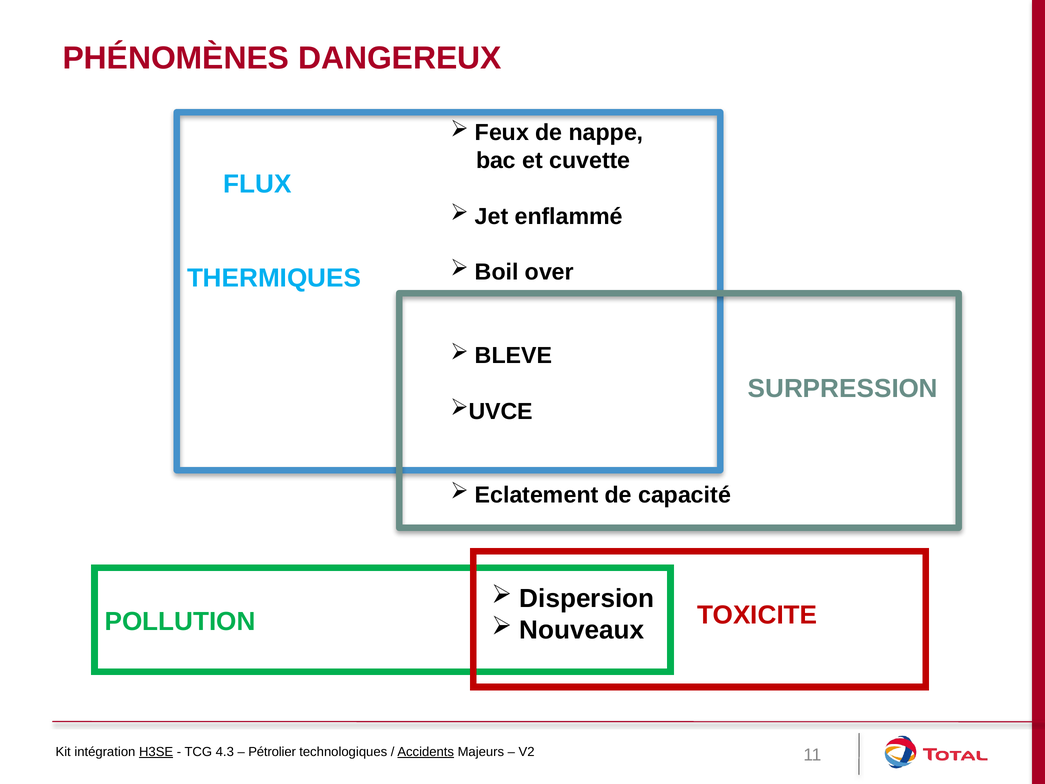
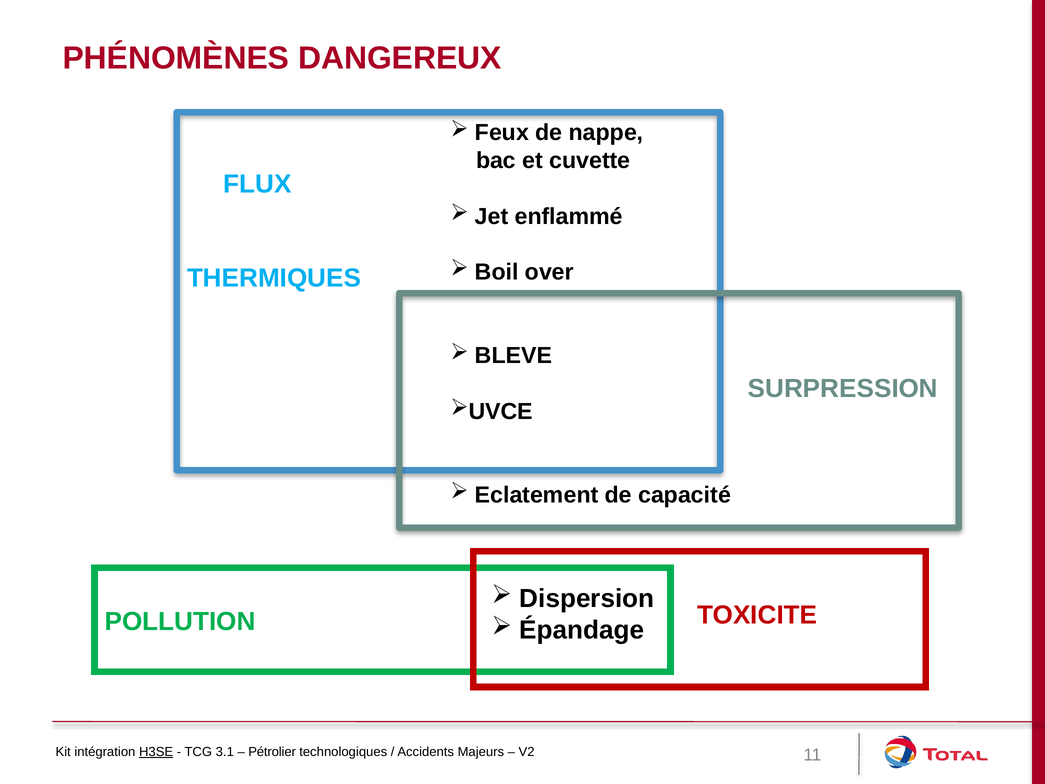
Nouveaux: Nouveaux -> Épandage
4.3: 4.3 -> 3.1
Accidents underline: present -> none
